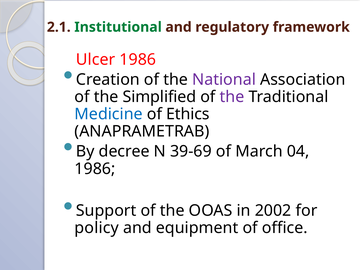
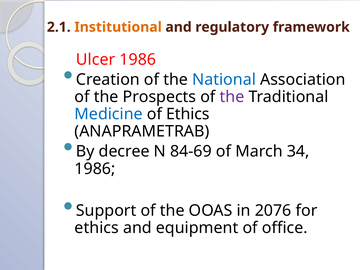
Institutional colour: green -> orange
National colour: purple -> blue
Simplified: Simplified -> Prospects
39-69: 39-69 -> 84-69
04: 04 -> 34
2002: 2002 -> 2076
policy at (97, 228): policy -> ethics
